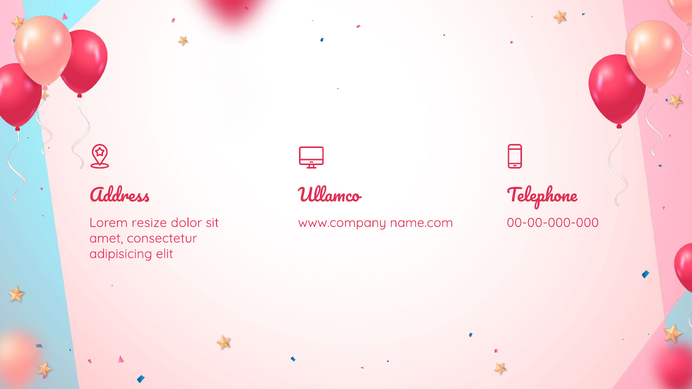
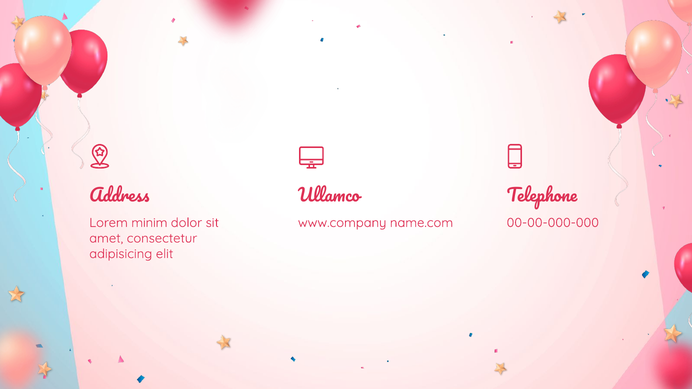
resize: resize -> minim
